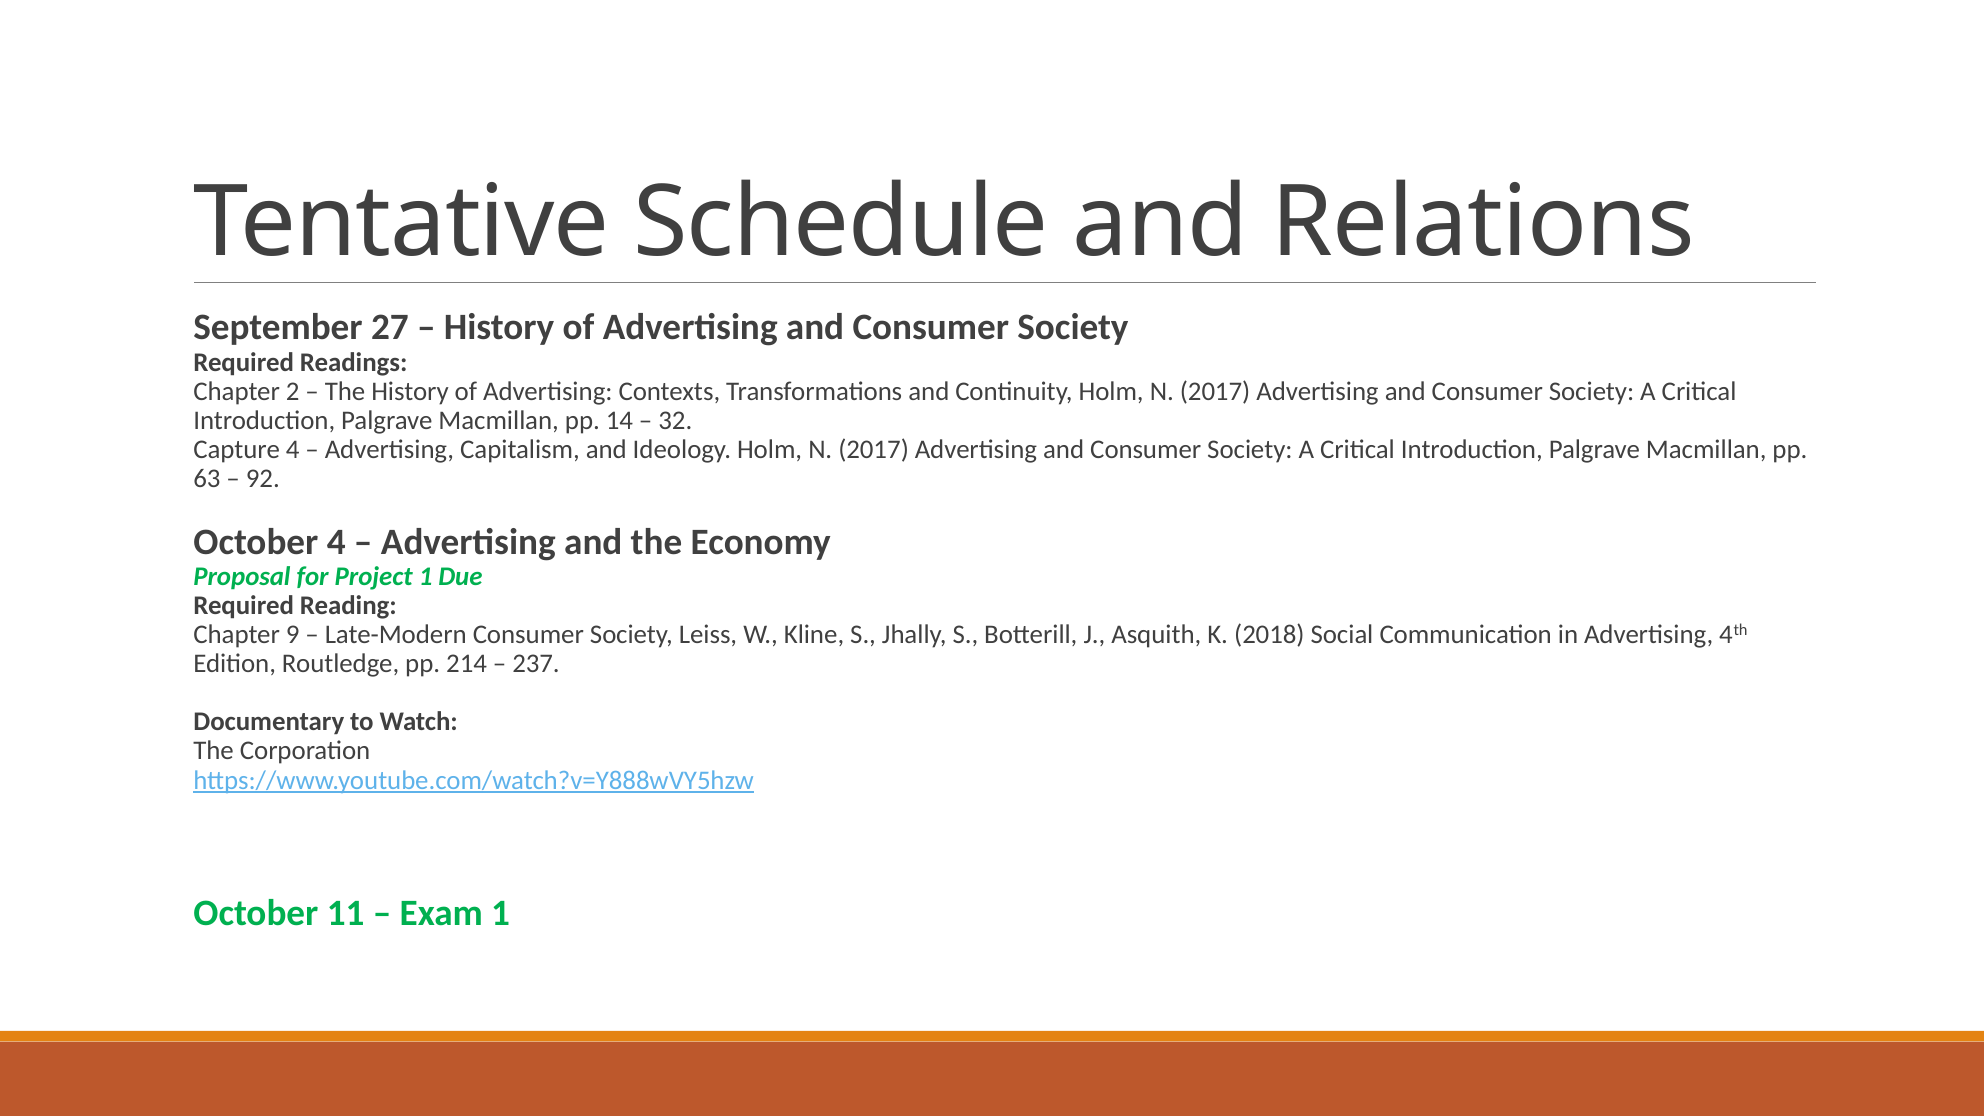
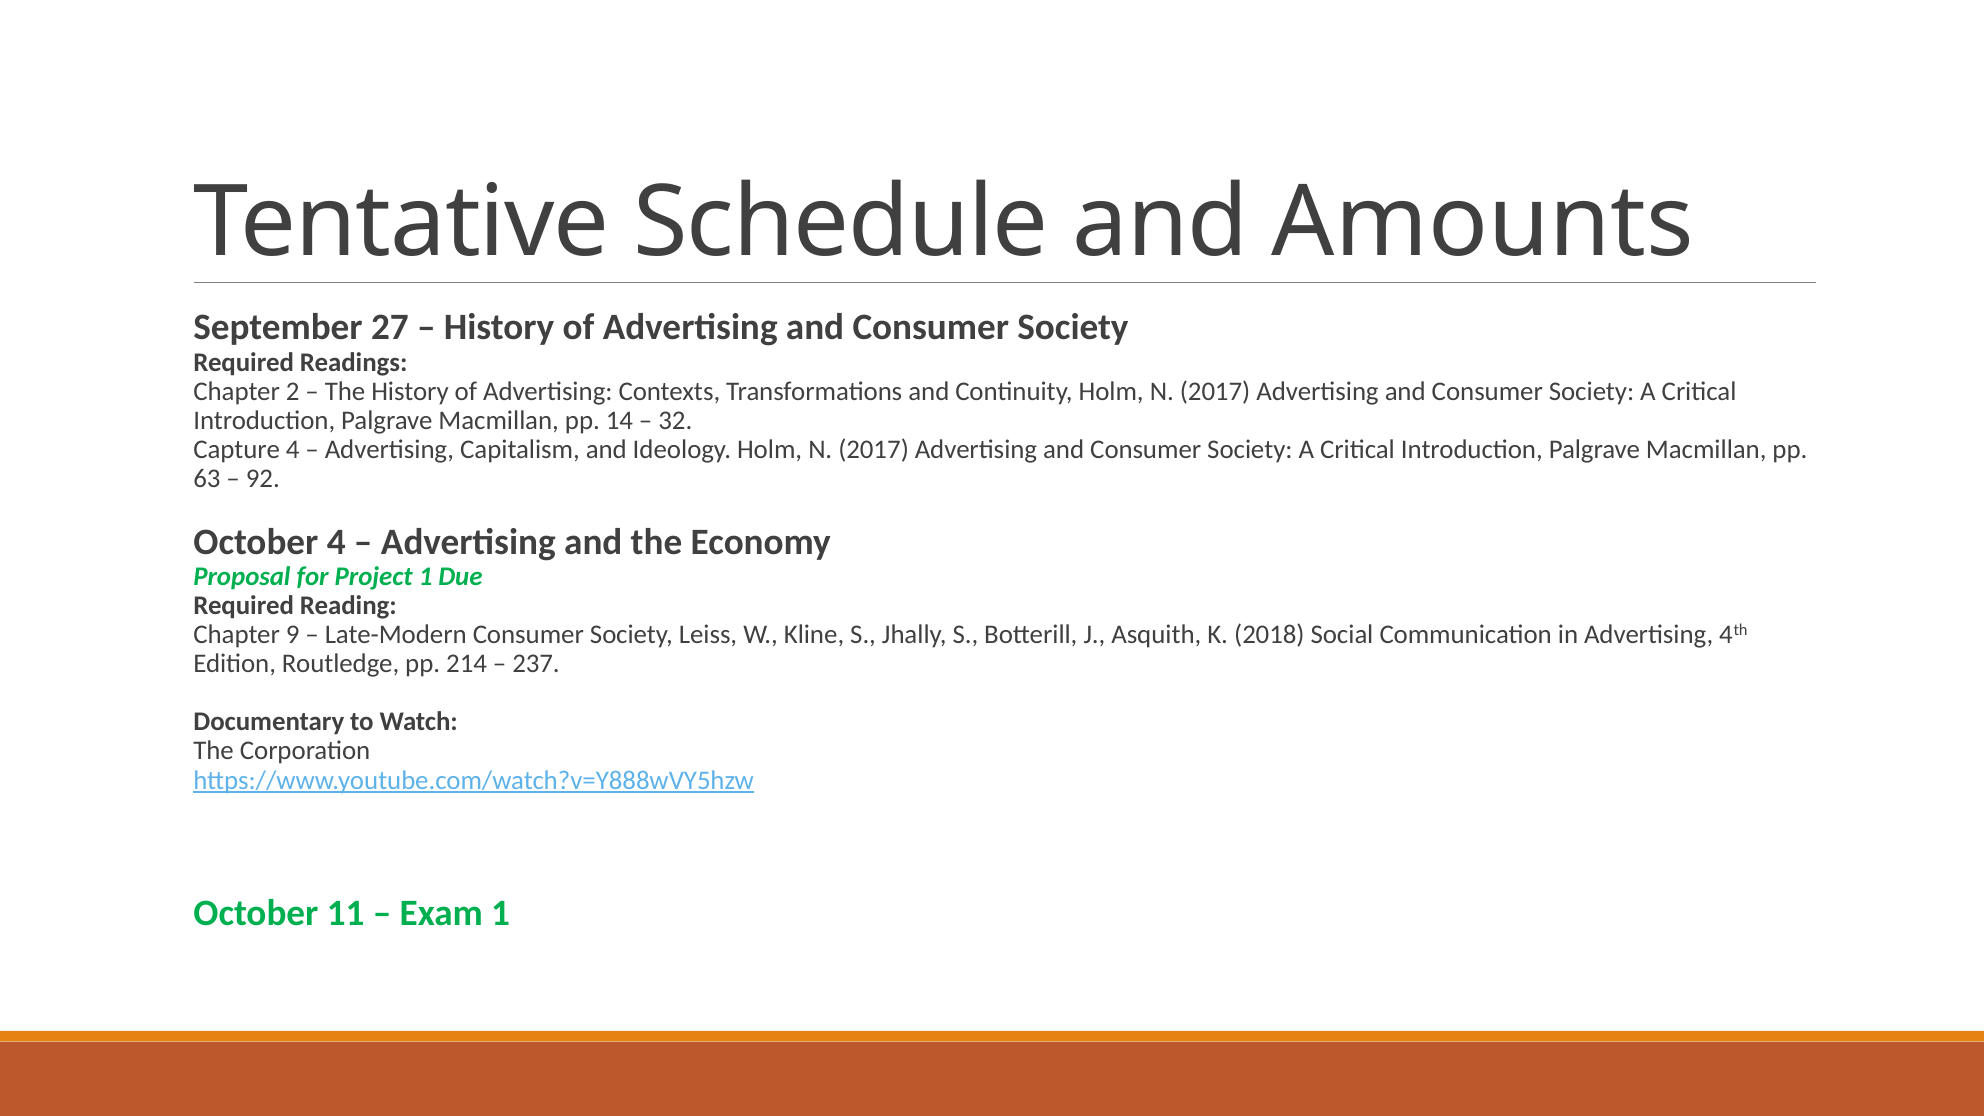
Relations: Relations -> Amounts
